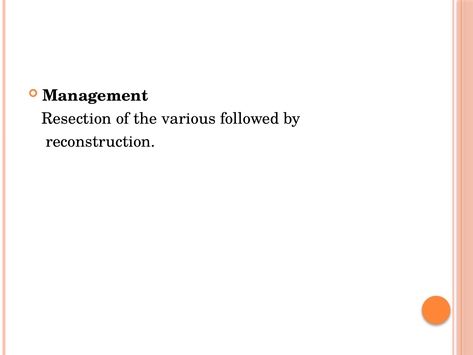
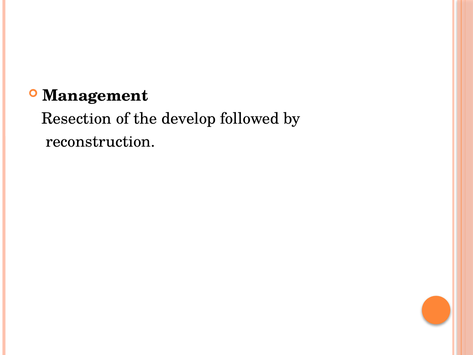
various: various -> develop
